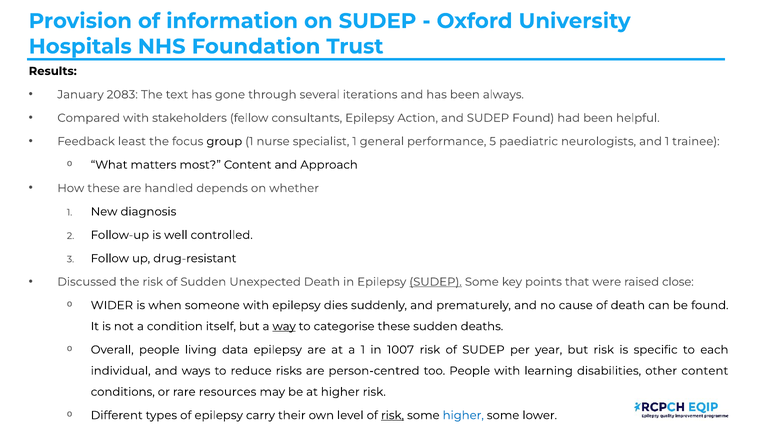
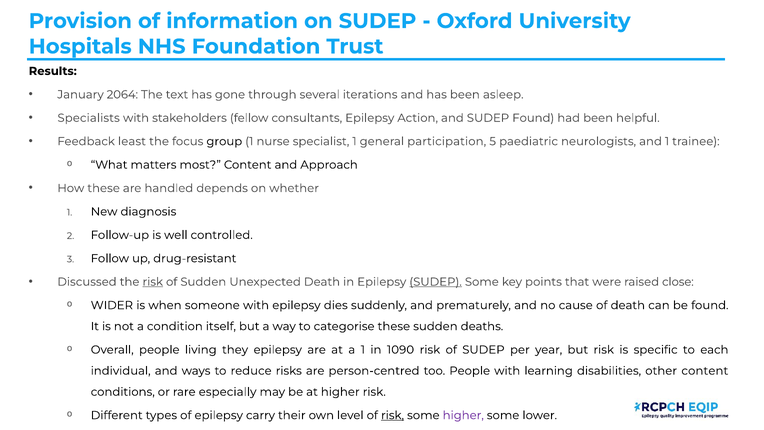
2083: 2083 -> 2064
always: always -> asleep
Compared: Compared -> Specialists
performance: performance -> participation
risk at (153, 282) underline: none -> present
way underline: present -> none
data: data -> they
1007: 1007 -> 1090
resources: resources -> especially
higher at (463, 415) colour: blue -> purple
